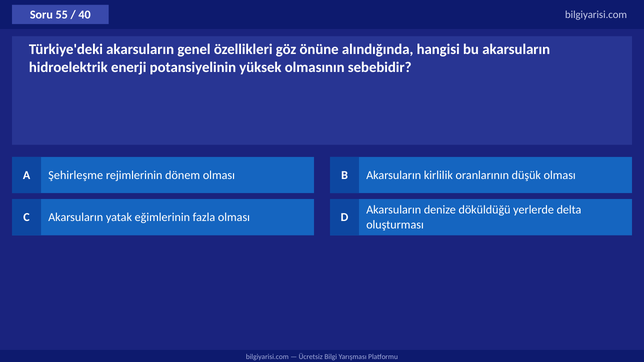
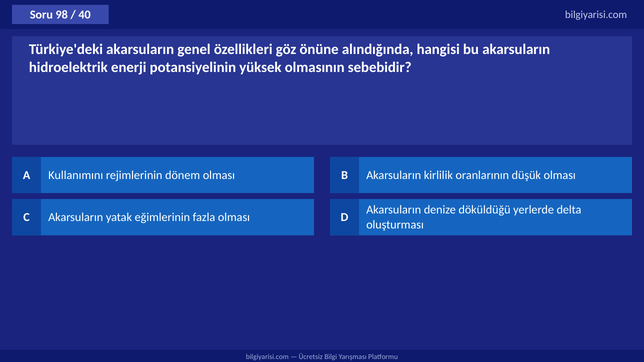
55: 55 -> 98
Şehirleşme: Şehirleşme -> Kullanımını
